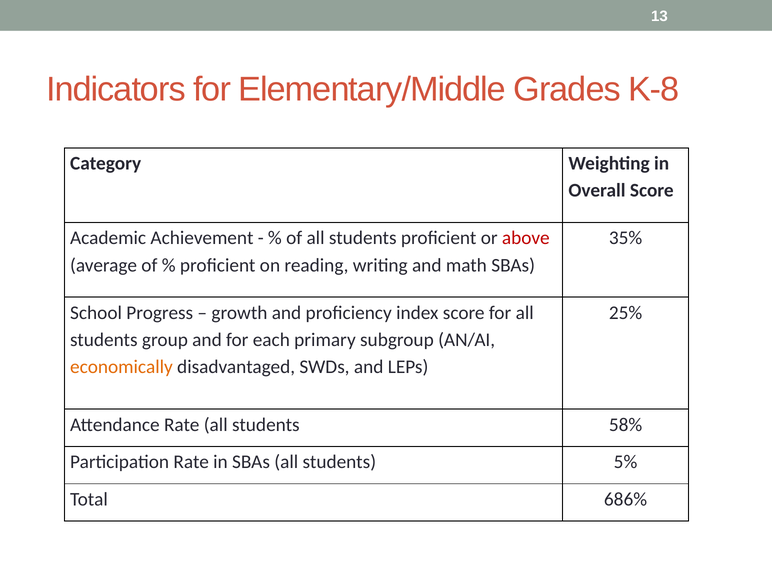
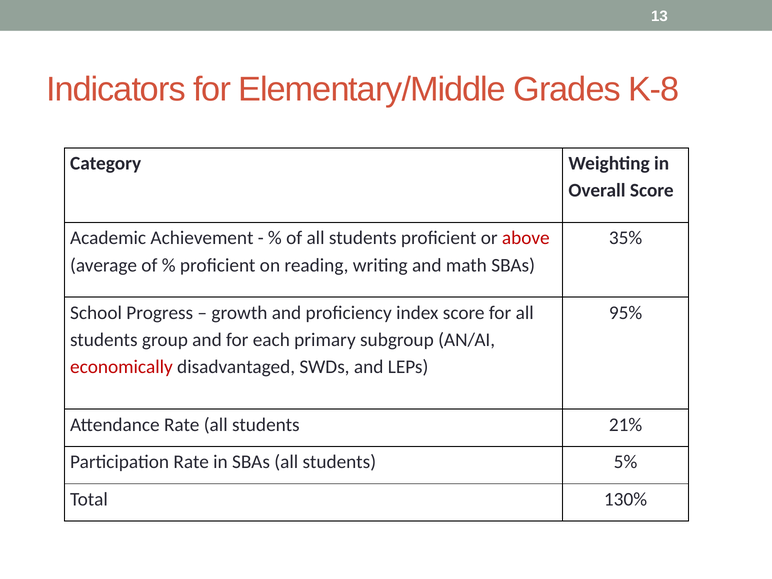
25%: 25% -> 95%
economically colour: orange -> red
58%: 58% -> 21%
686%: 686% -> 130%
